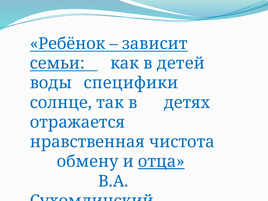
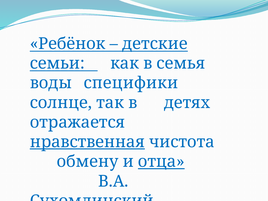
зависит: зависит -> детские
детей: детей -> семья
нравственная underline: none -> present
